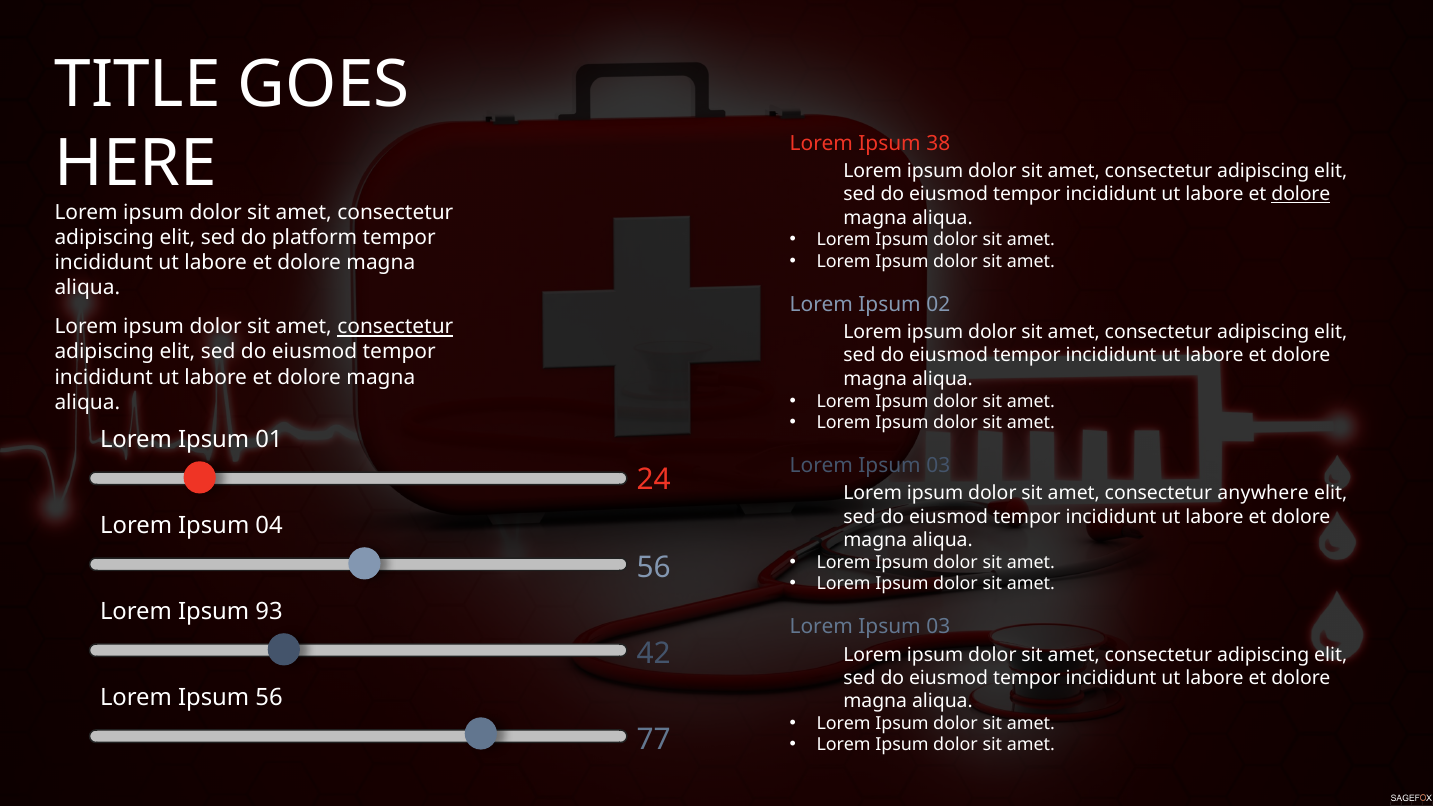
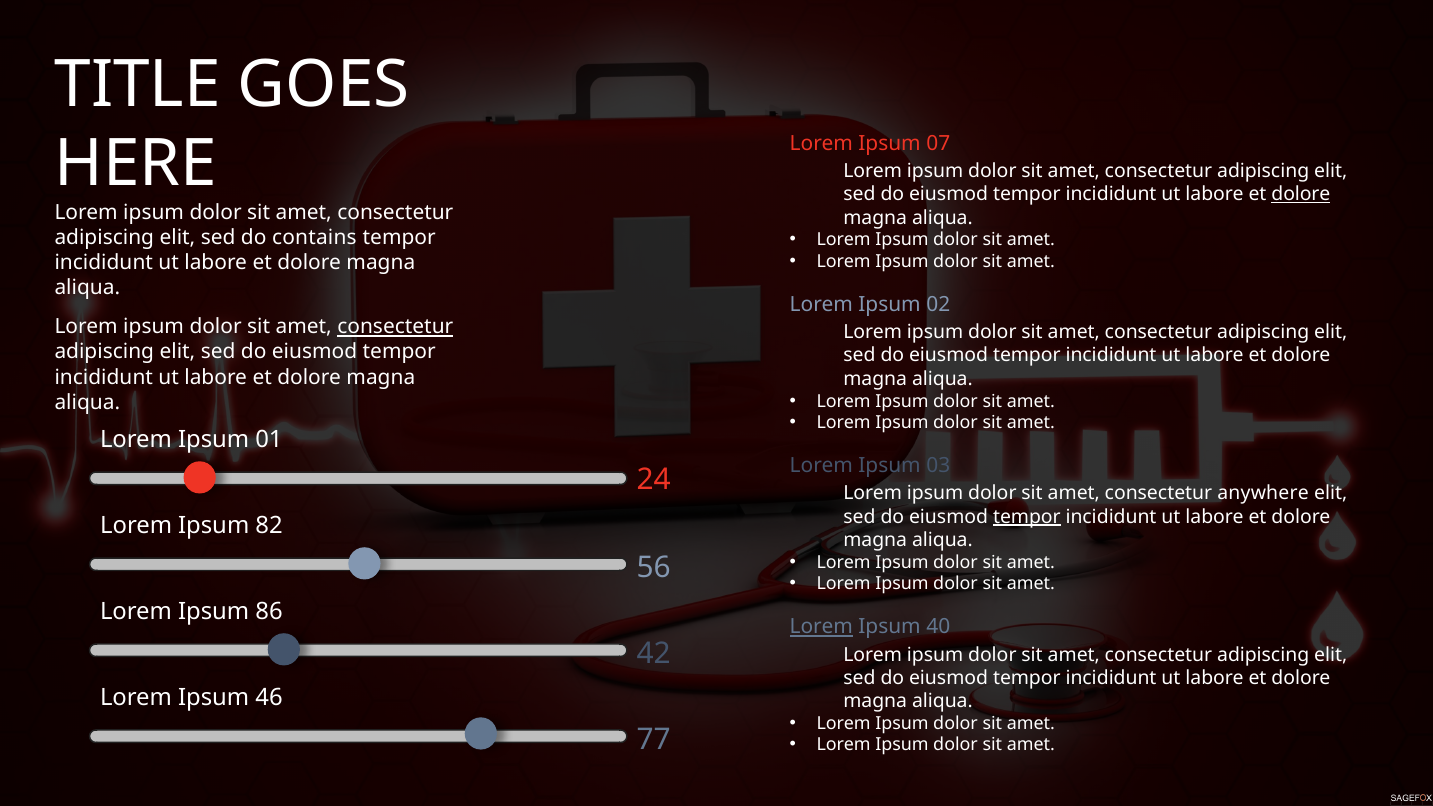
38: 38 -> 07
platform: platform -> contains
tempor at (1027, 517) underline: none -> present
04: 04 -> 82
93: 93 -> 86
Lorem at (821, 627) underline: none -> present
03 at (938, 627): 03 -> 40
Ipsum 56: 56 -> 46
